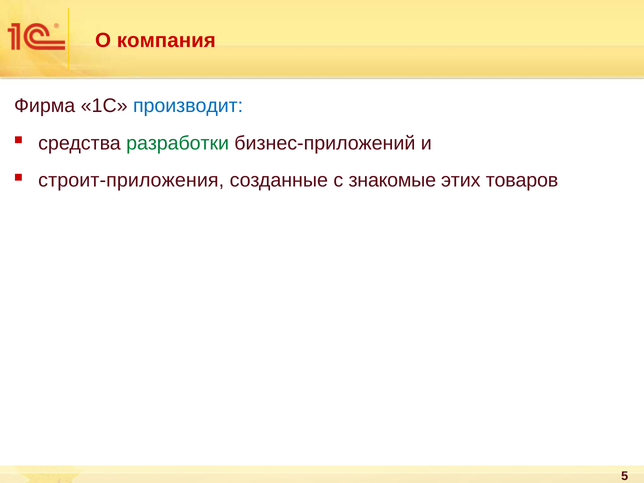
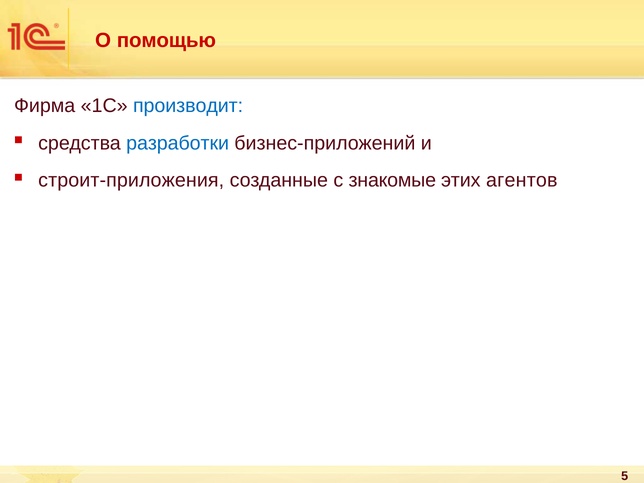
компания: компания -> помощью
разработки colour: green -> blue
товаров: товаров -> агентов
